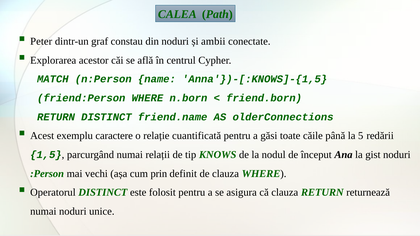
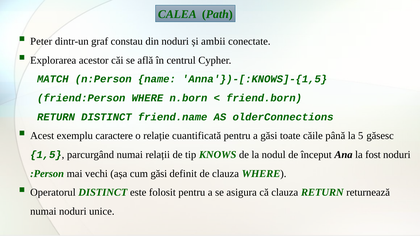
redării: redării -> găsesc
gist: gist -> fost
cum prin: prin -> găsi
